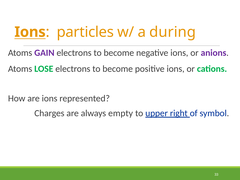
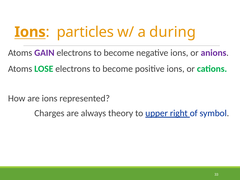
empty: empty -> theory
